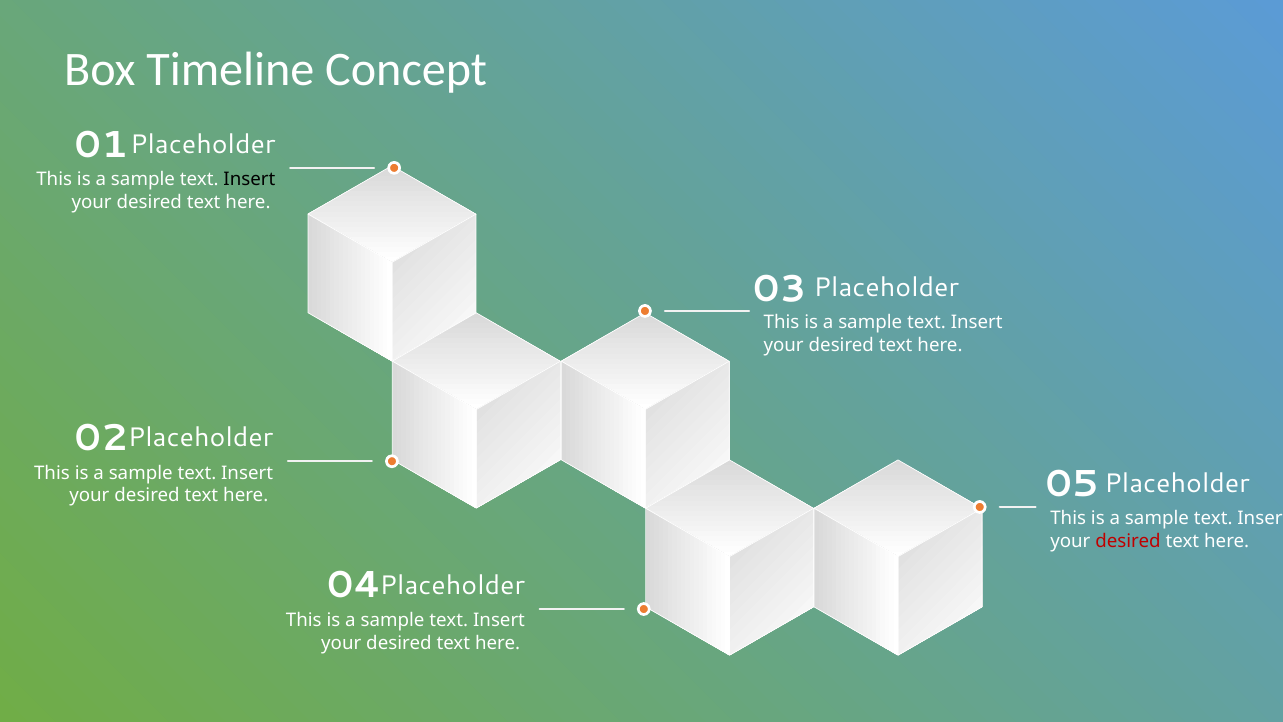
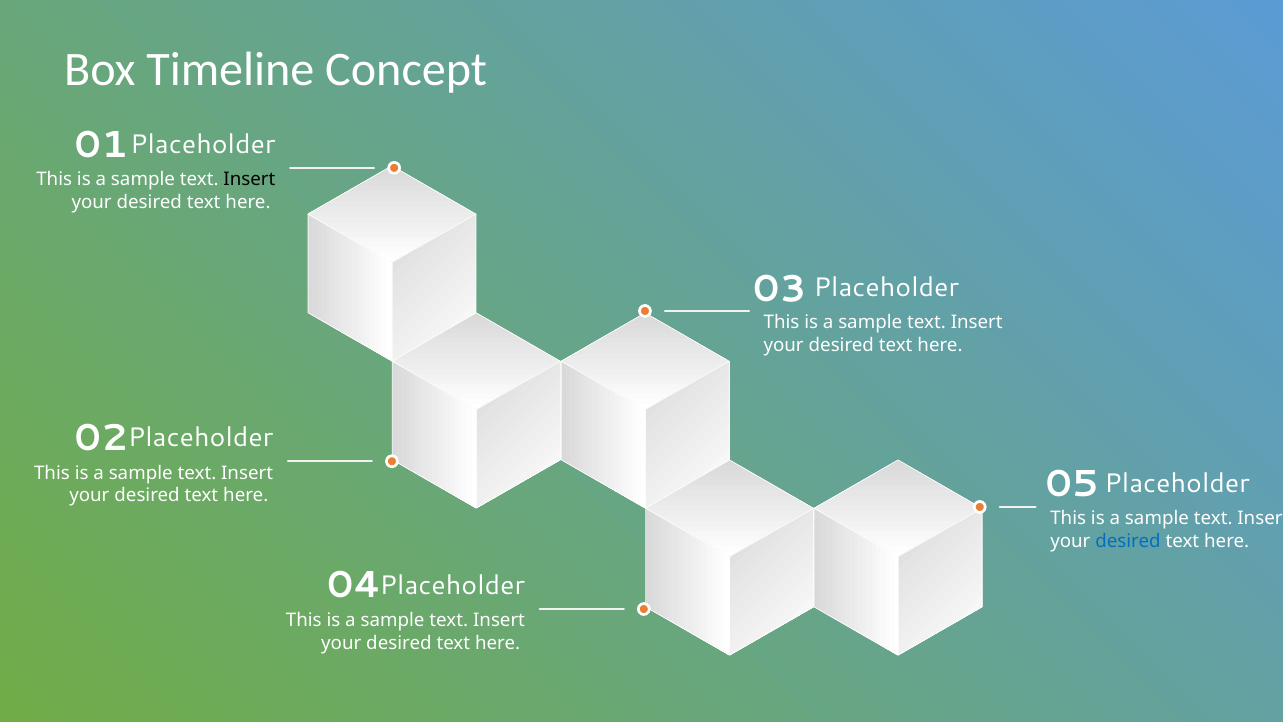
desired at (1128, 541) colour: red -> blue
